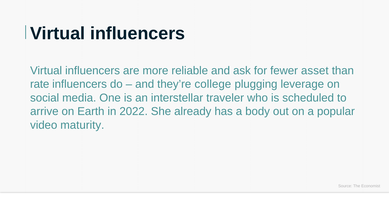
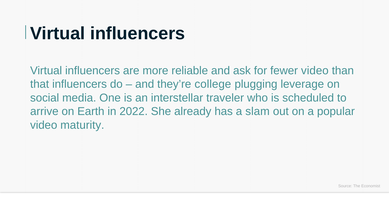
fewer asset: asset -> video
rate: rate -> that
body: body -> slam
